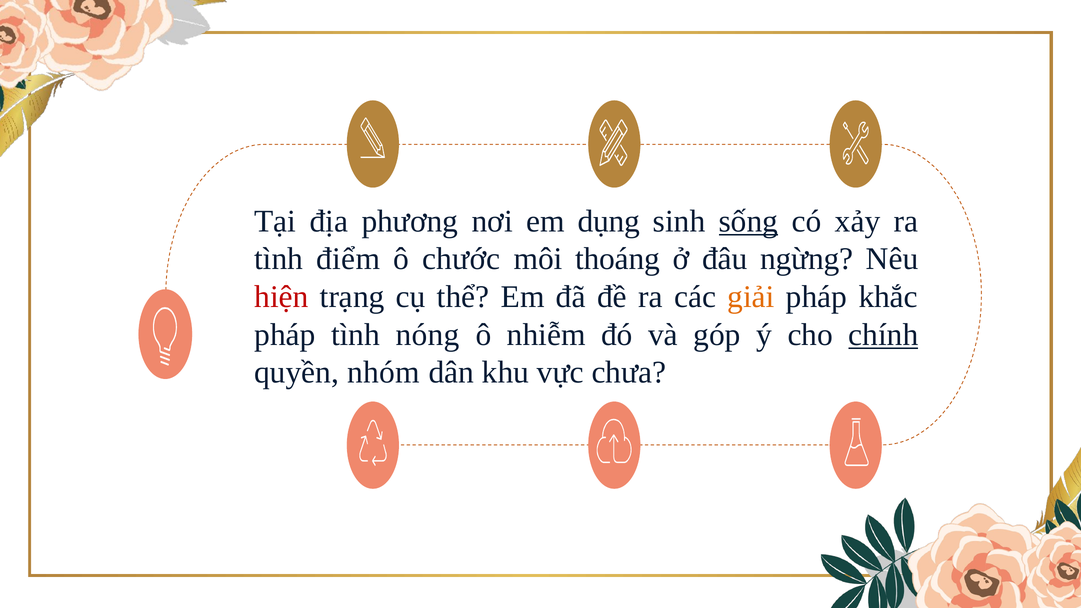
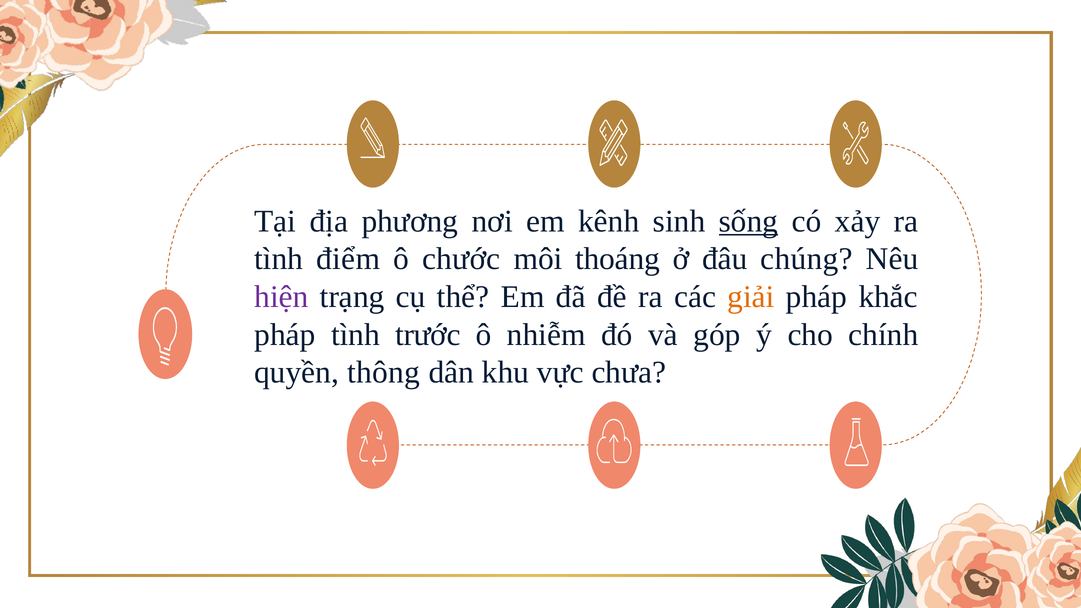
dụng: dụng -> kênh
ngừng: ngừng -> chúng
hiện colour: red -> purple
nóng: nóng -> trước
chính underline: present -> none
nhóm: nhóm -> thông
